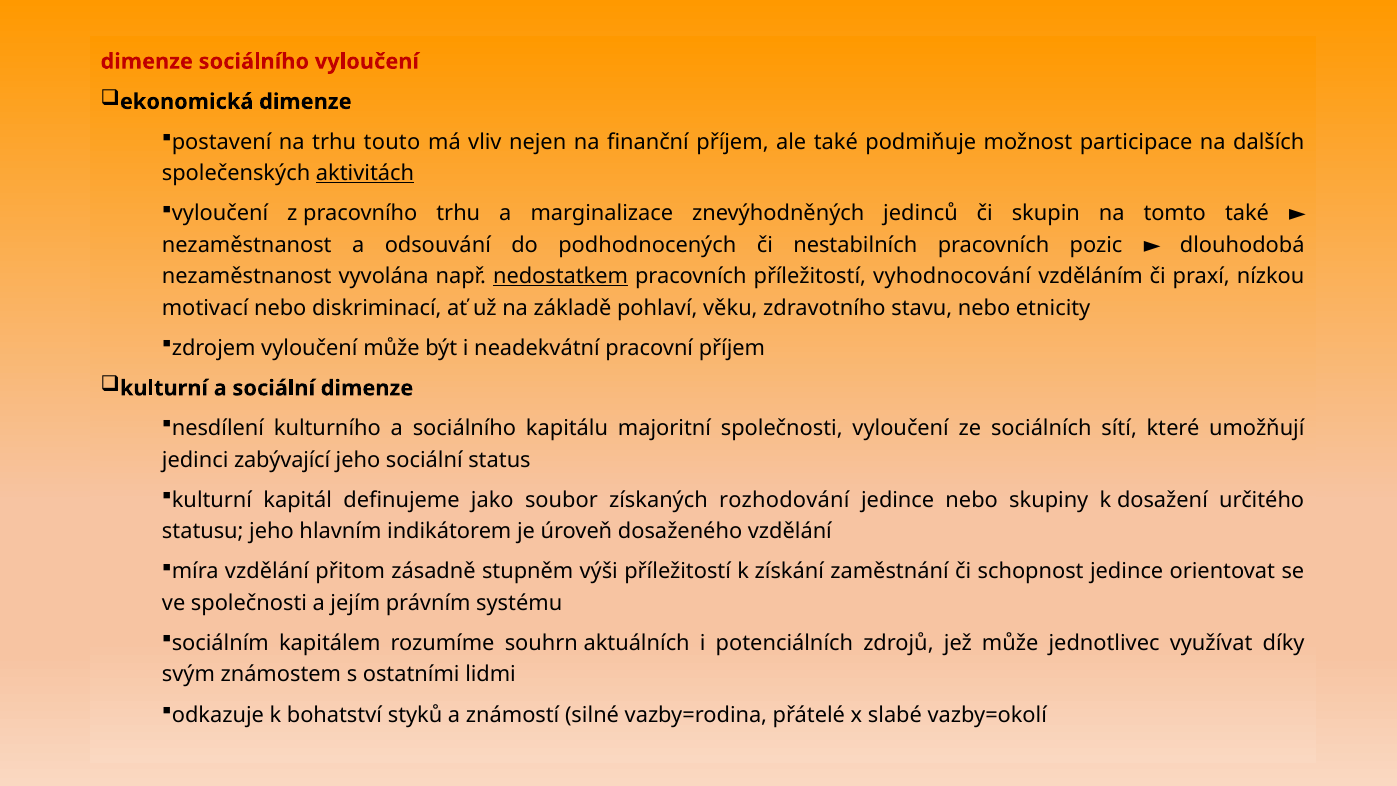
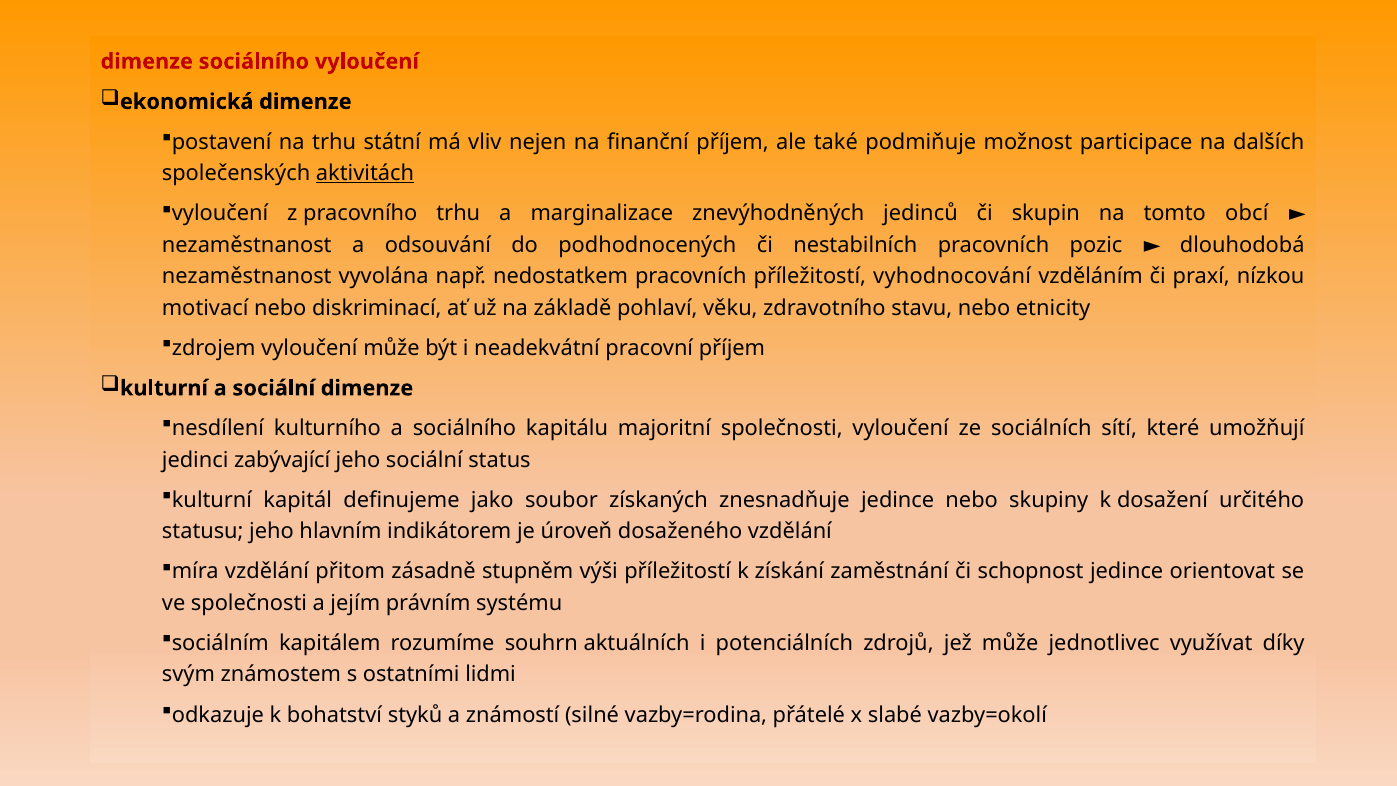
touto: touto -> státní
tomto také: také -> obcí
nedostatkem underline: present -> none
rozhodování: rozhodování -> znesnadňuje
